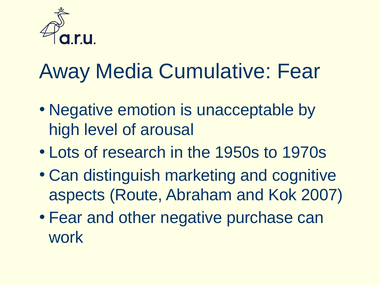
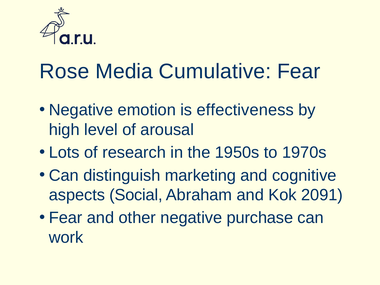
Away: Away -> Rose
unacceptable: unacceptable -> effectiveness
Route: Route -> Social
2007: 2007 -> 2091
